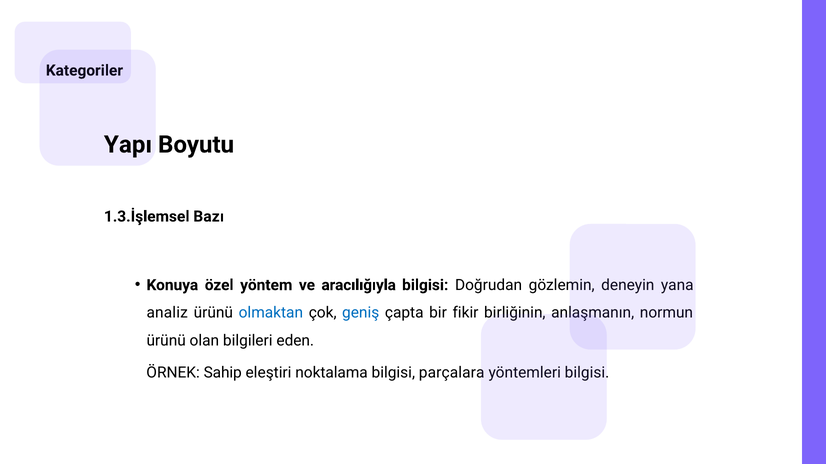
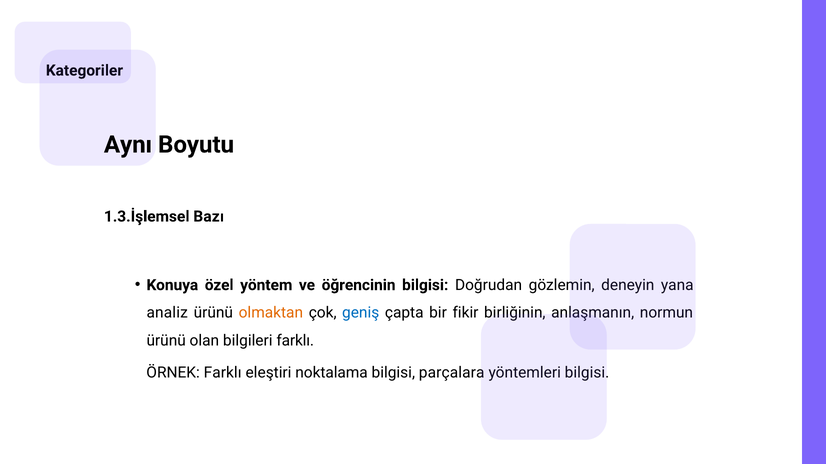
Yapı: Yapı -> Aynı
aracılığıyla: aracılığıyla -> öğrencinin
olmaktan colour: blue -> orange
bilgileri eden: eden -> farklı
ÖRNEK Sahip: Sahip -> Farklı
